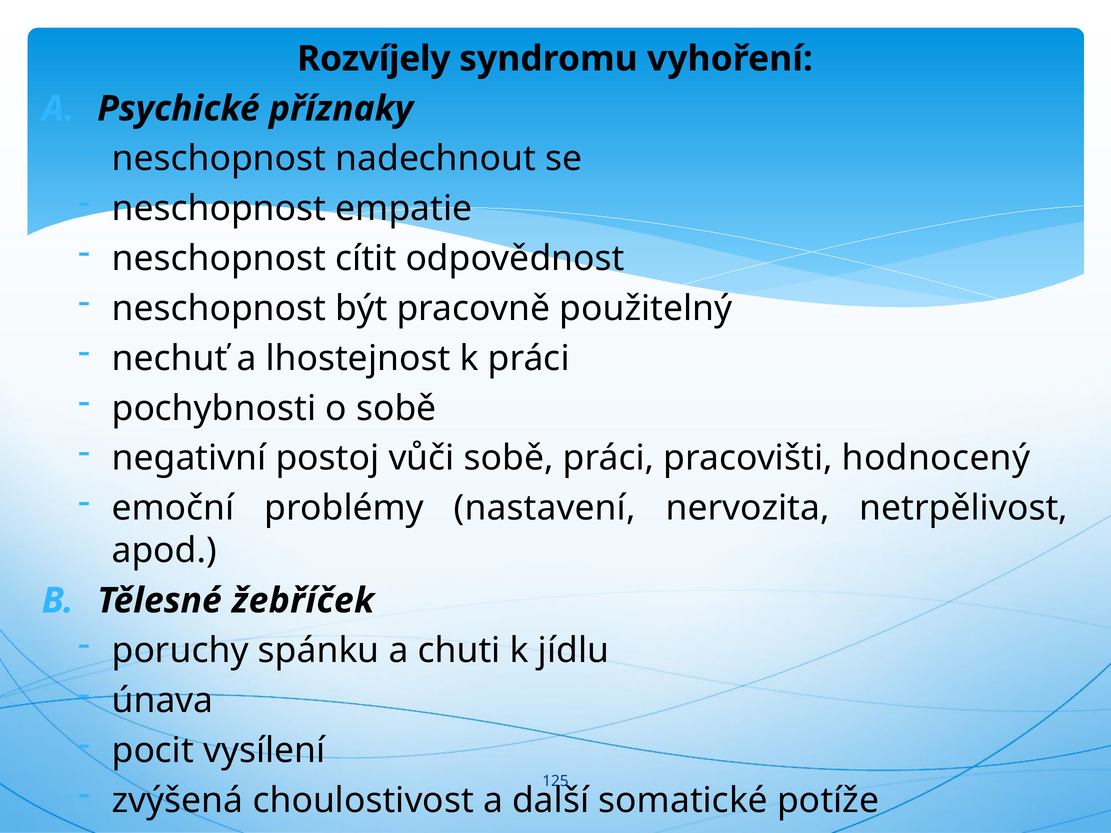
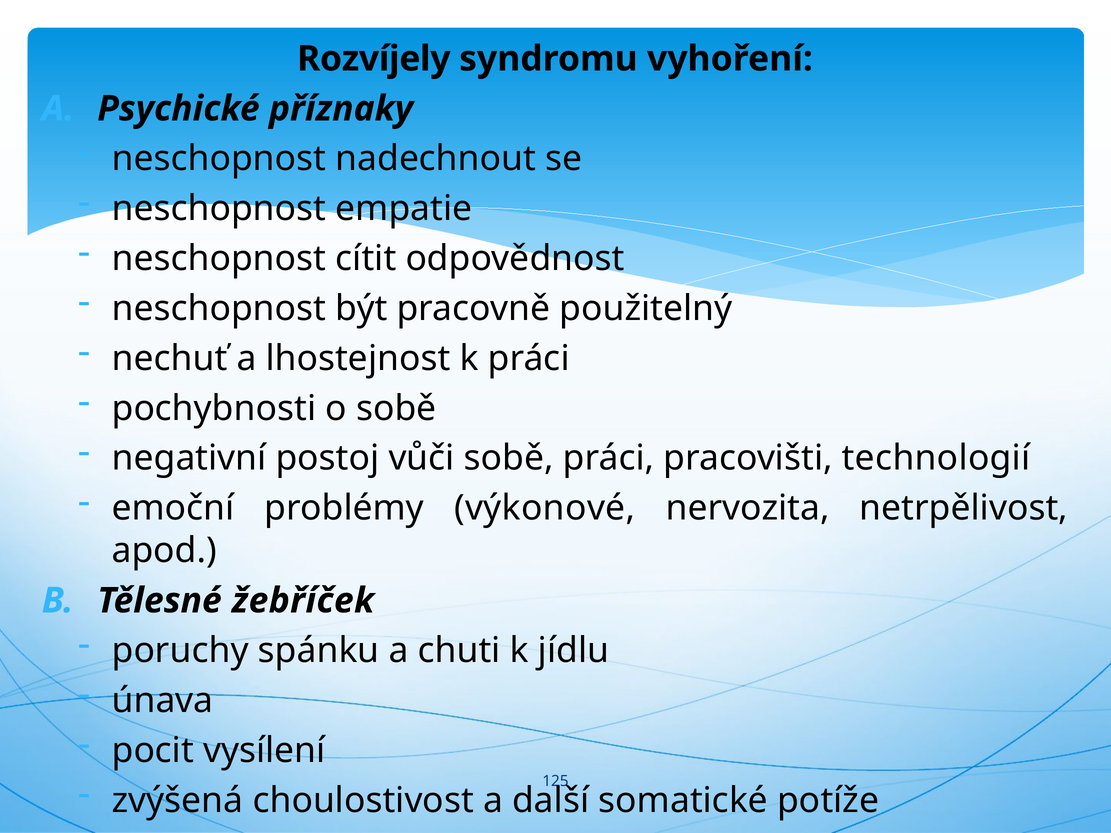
hodnocený: hodnocený -> technologií
nastavení: nastavení -> výkonové
